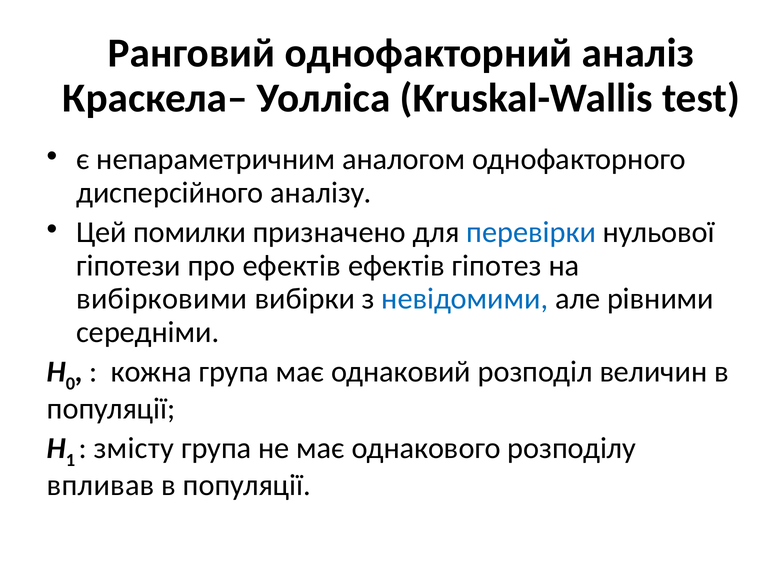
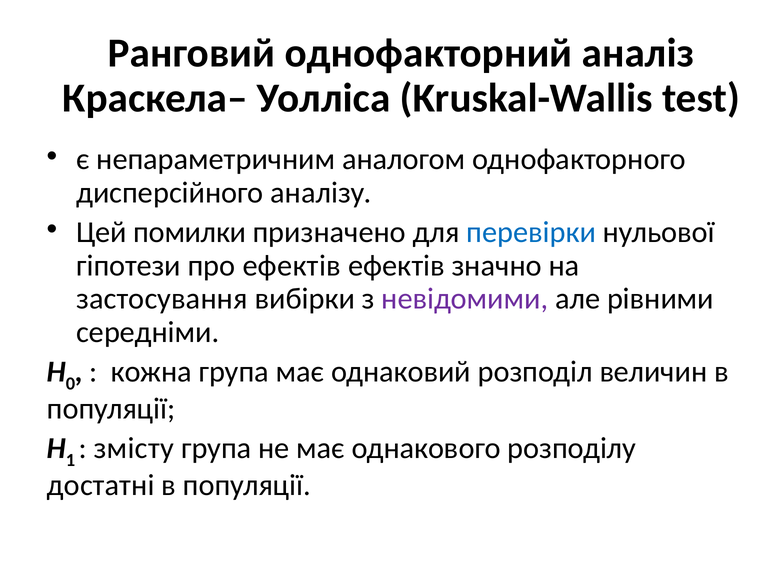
гіпотез: гіпотез -> значно
вибірковими: вибірковими -> застосування
невідомими colour: blue -> purple
впливав: впливав -> достатні
